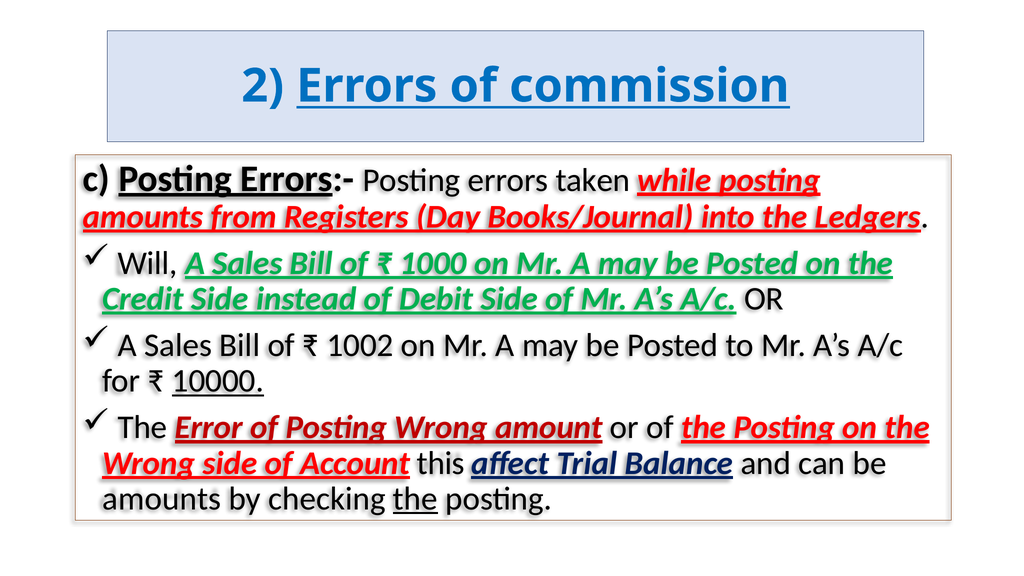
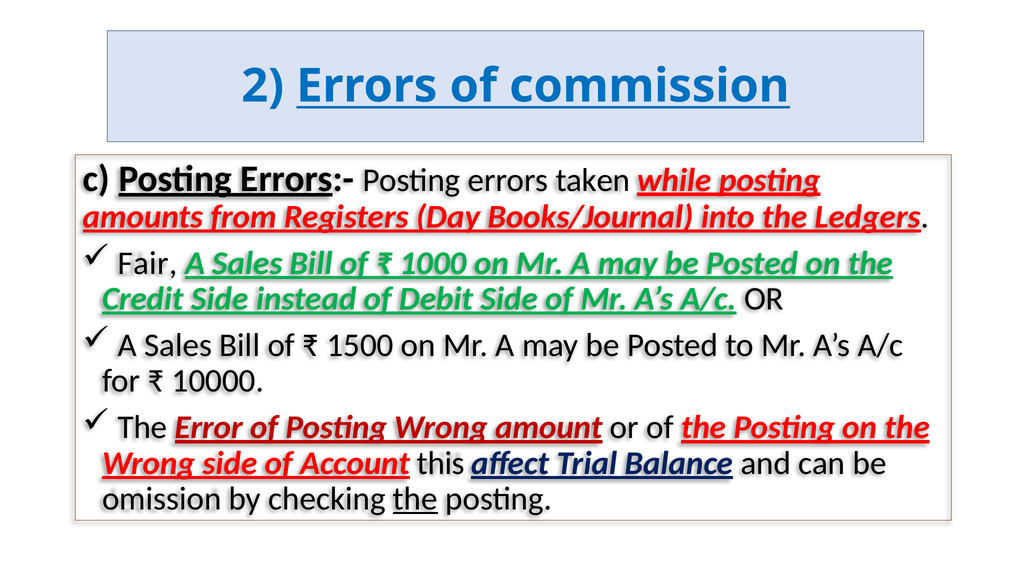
Will: Will -> Fair
1002: 1002 -> 1500
10000 underline: present -> none
amounts at (162, 499): amounts -> omission
